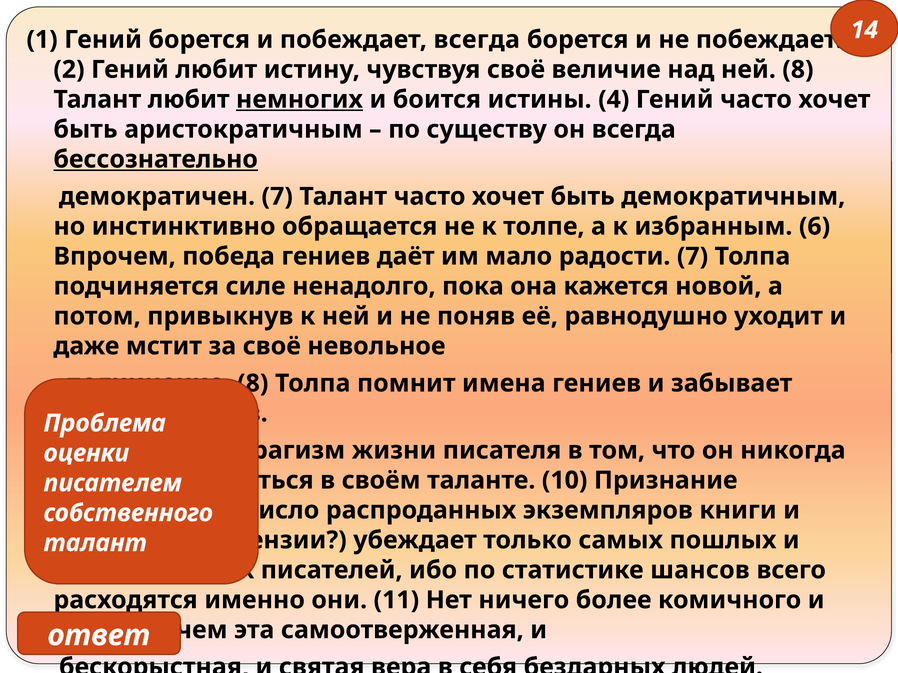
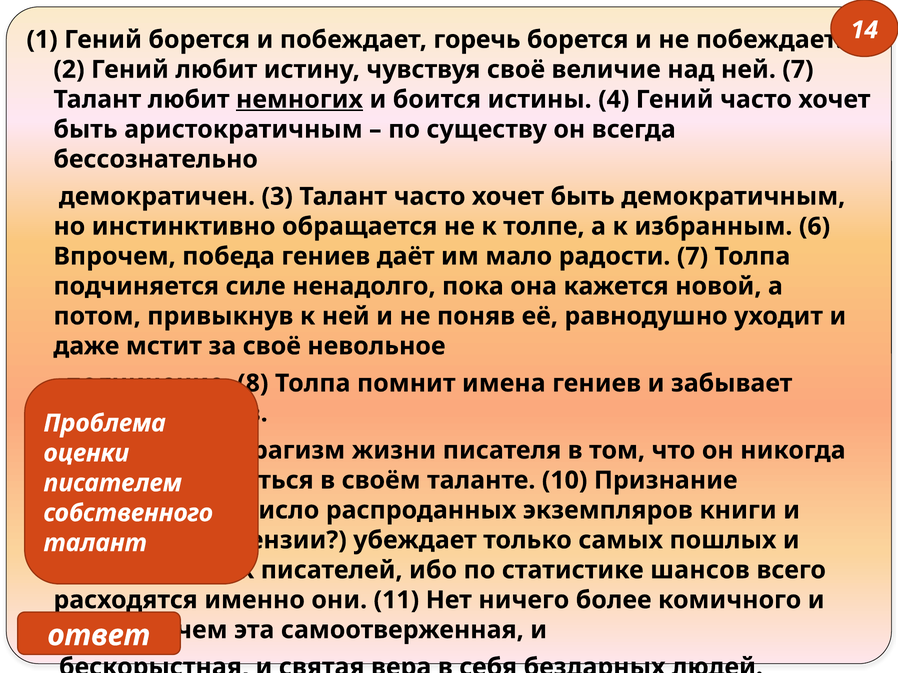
побеждает всегда: всегда -> горечь
ней 8: 8 -> 7
бессознательно underline: present -> none
демократичен 7: 7 -> 3
